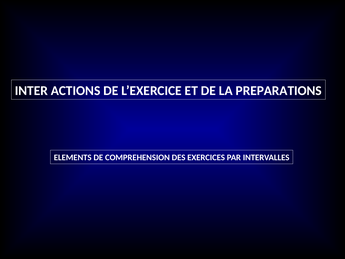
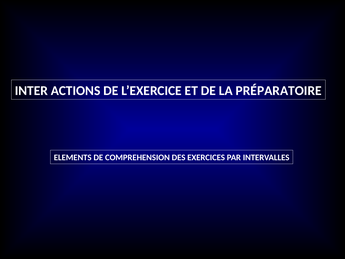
PREPARATIONS: PREPARATIONS -> PRÉPARATOIRE
